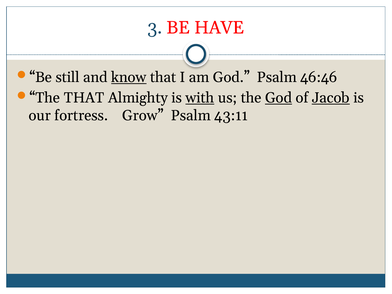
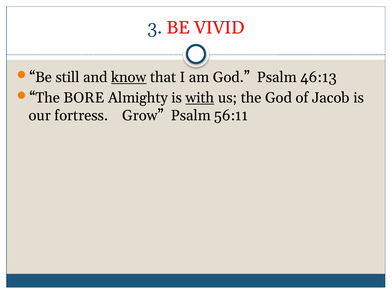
HAVE: HAVE -> VIVID
46:46: 46:46 -> 46:13
The THAT: THAT -> BORE
God at (279, 98) underline: present -> none
Jacob underline: present -> none
43:11: 43:11 -> 56:11
